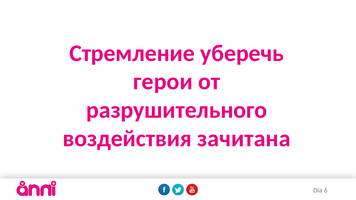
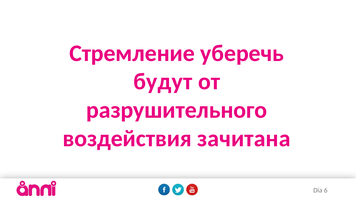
герои: герои -> будут
